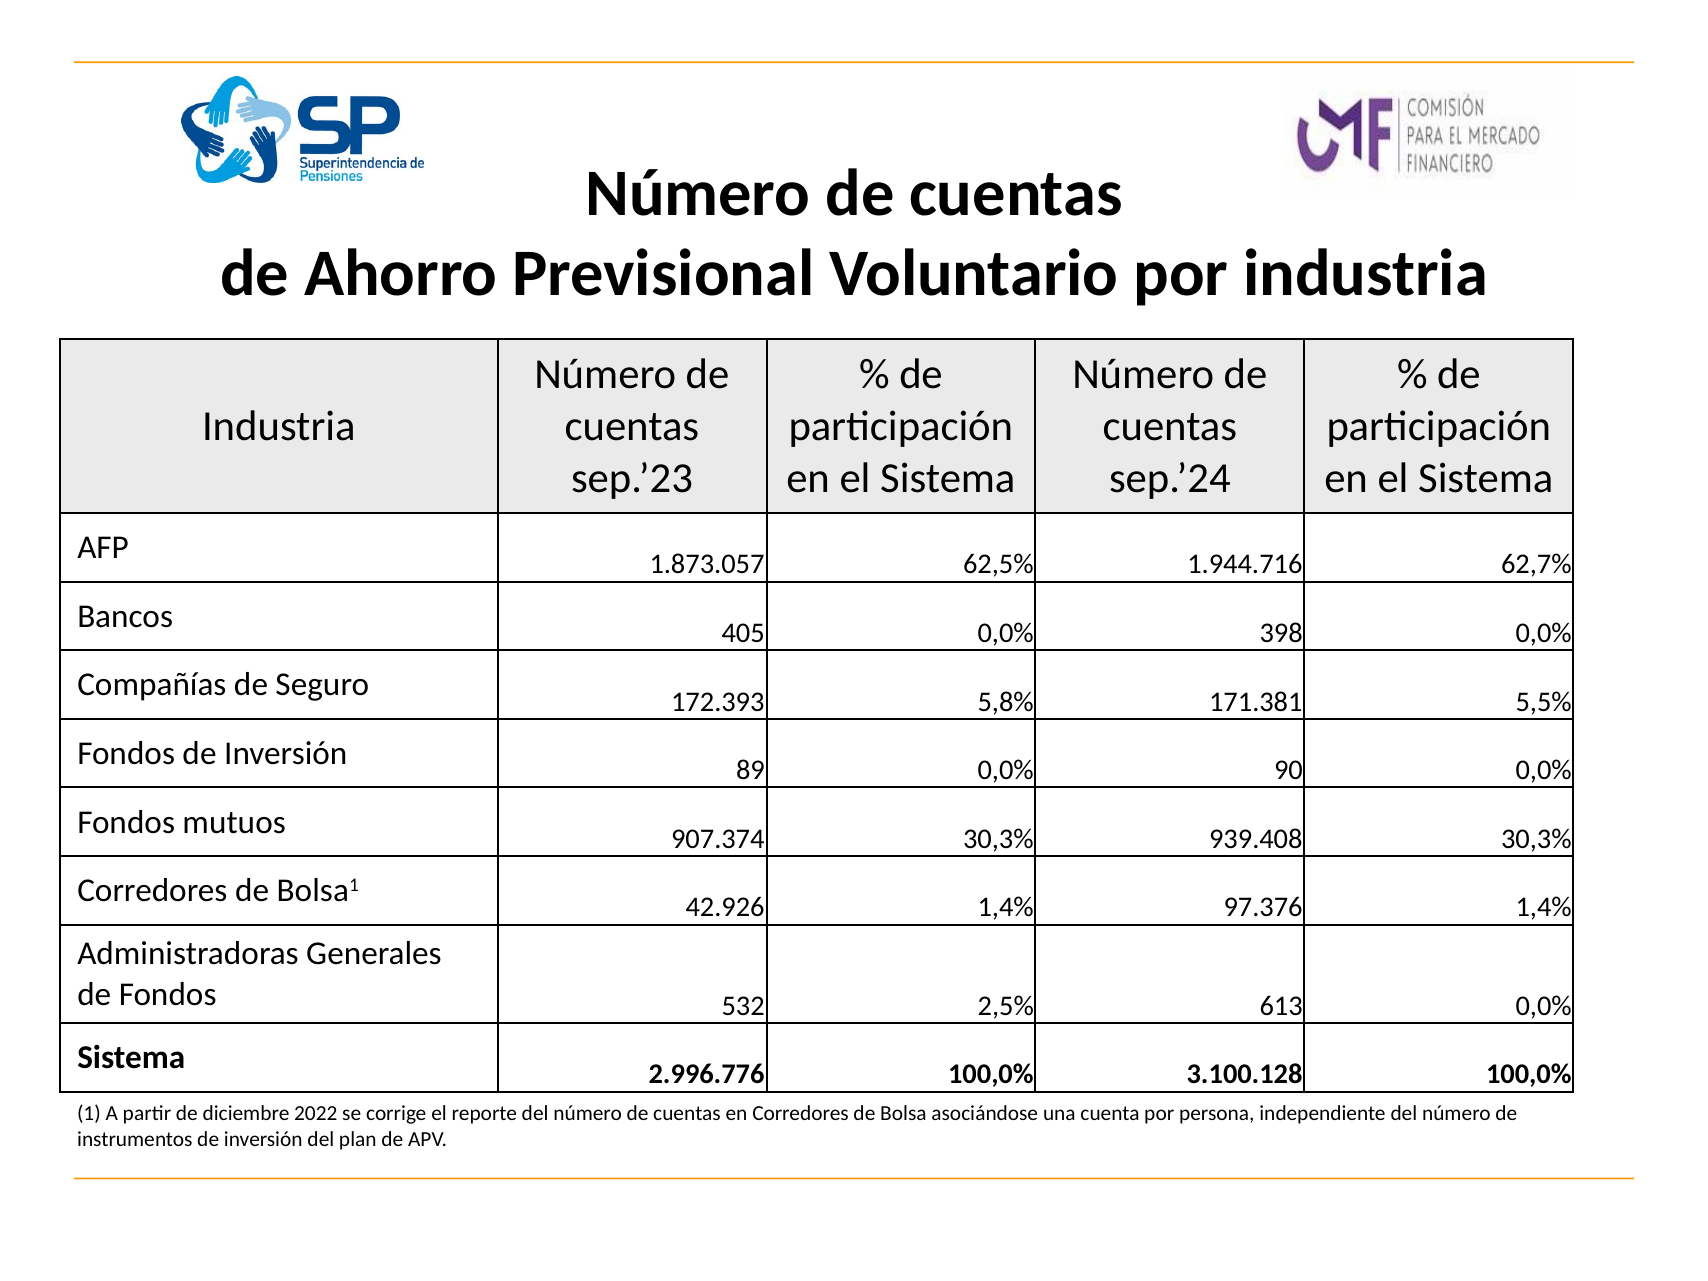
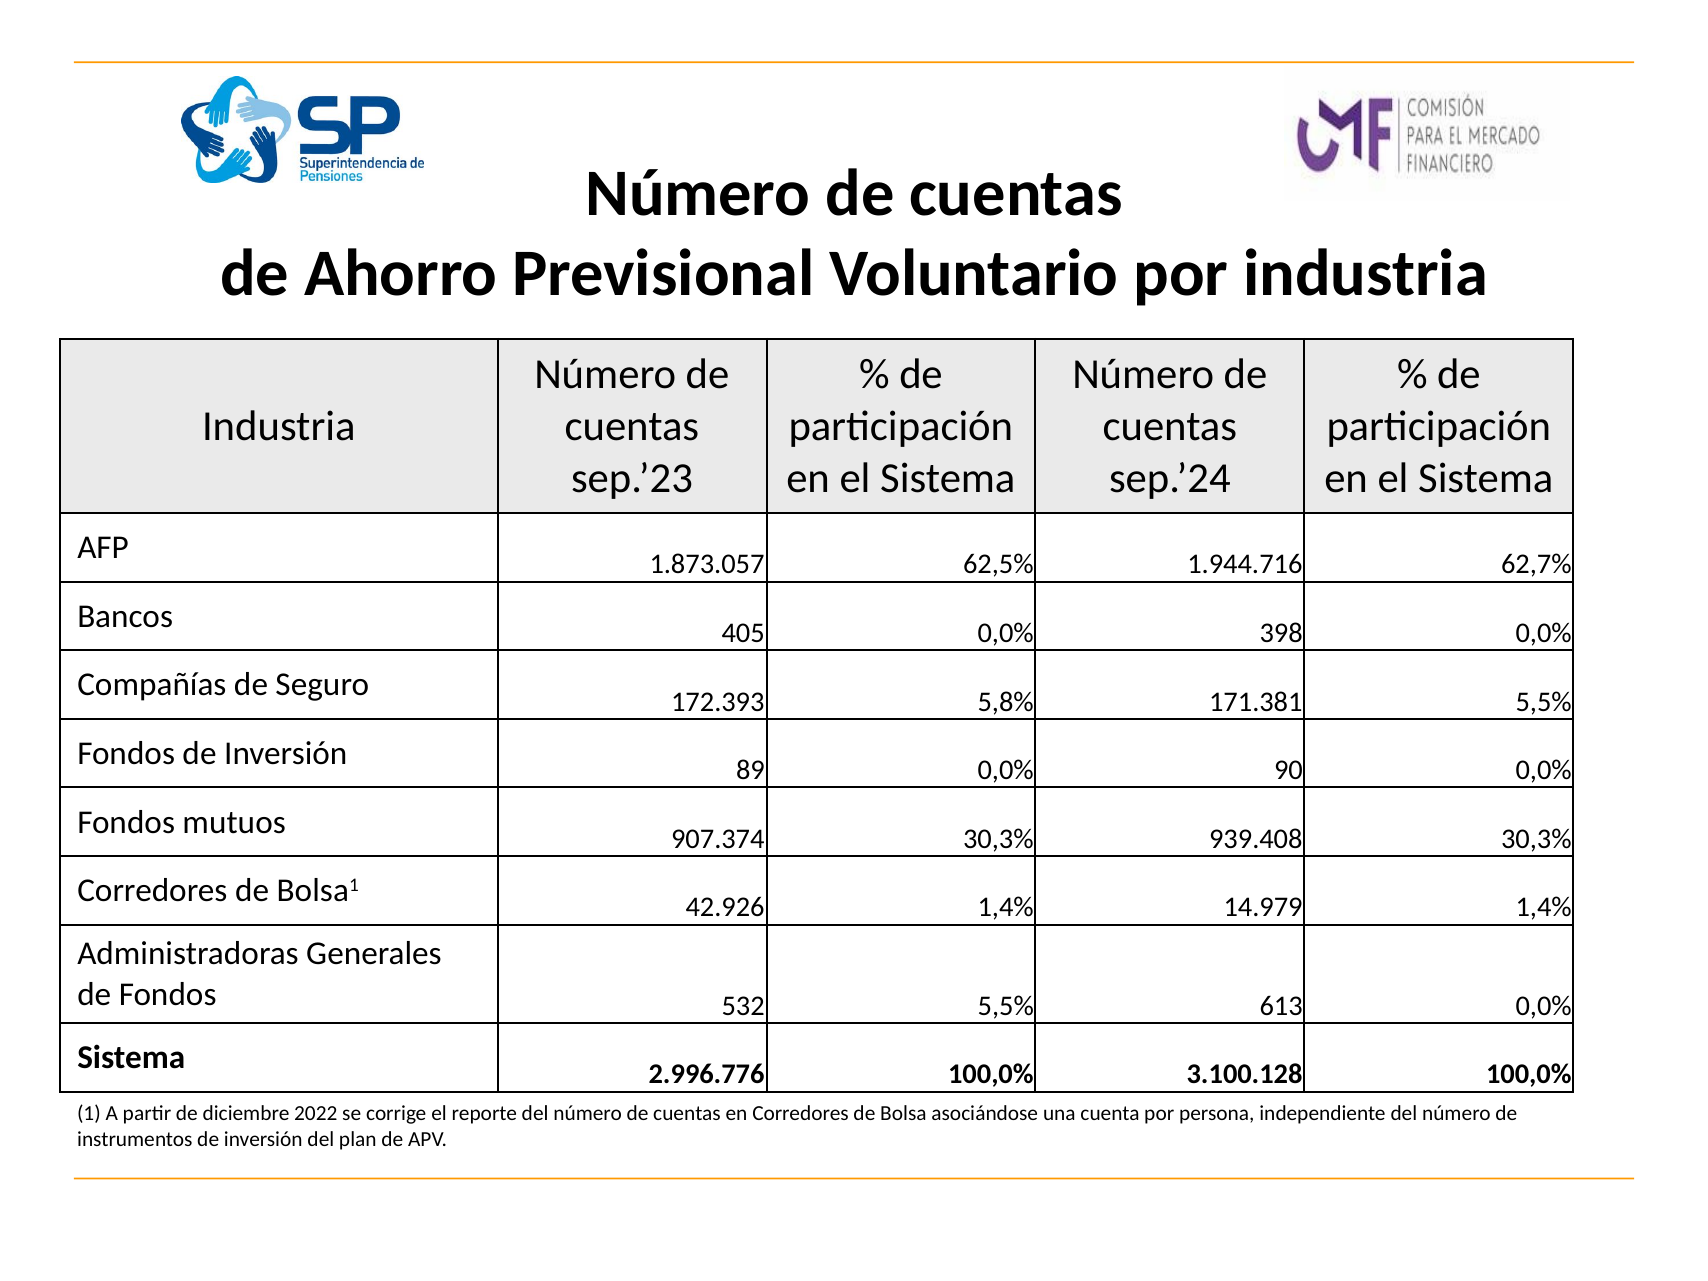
97.376: 97.376 -> 14.979
532 2,5%: 2,5% -> 5,5%
